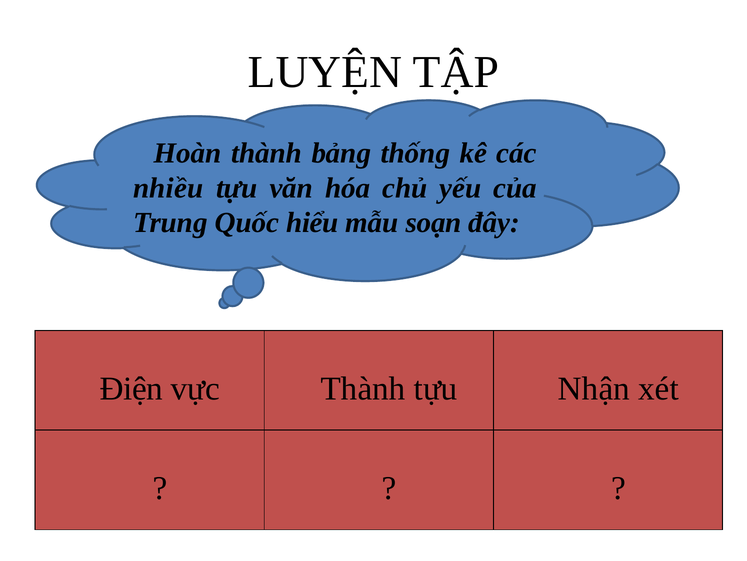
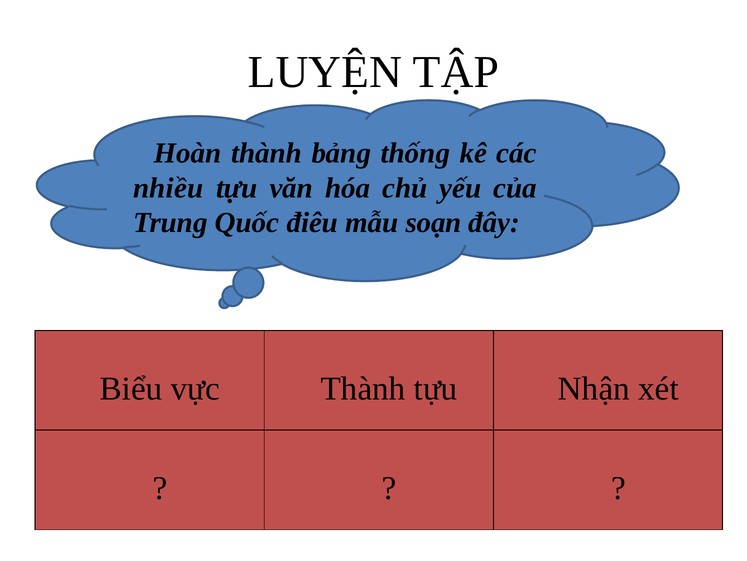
hiểu: hiểu -> điêu
Điện: Điện -> Biểu
